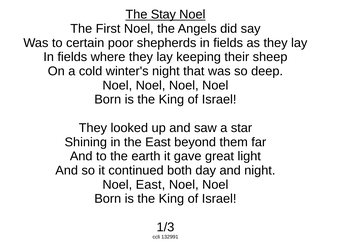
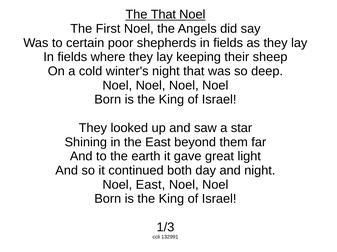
The Stay: Stay -> That
